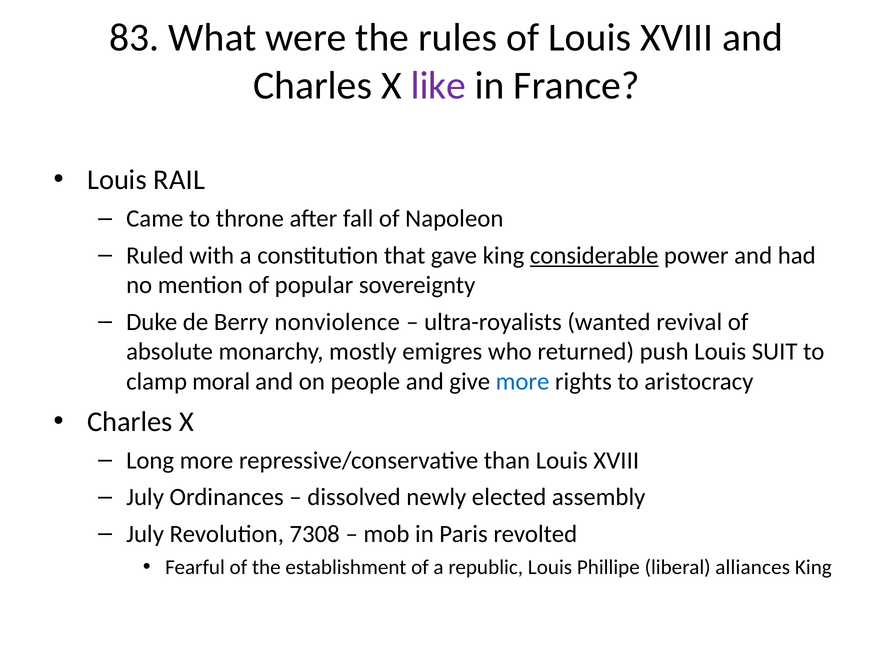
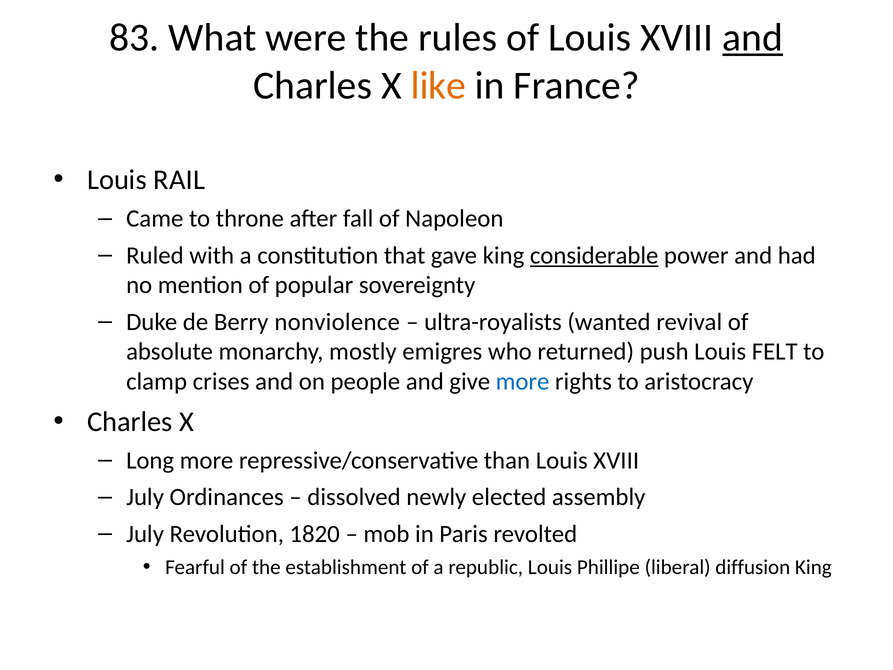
and at (753, 38) underline: none -> present
like colour: purple -> orange
SUIT: SUIT -> FELT
moral: moral -> crises
7308: 7308 -> 1820
alliances: alliances -> diffusion
